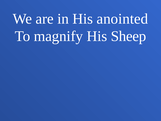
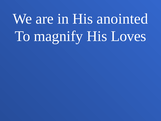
Sheep: Sheep -> Loves
